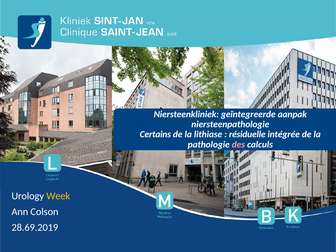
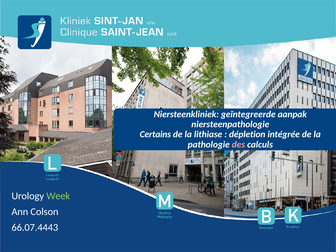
résiduelle: résiduelle -> dépletion
Week colour: yellow -> light green
28.69.2019: 28.69.2019 -> 66.07.4443
